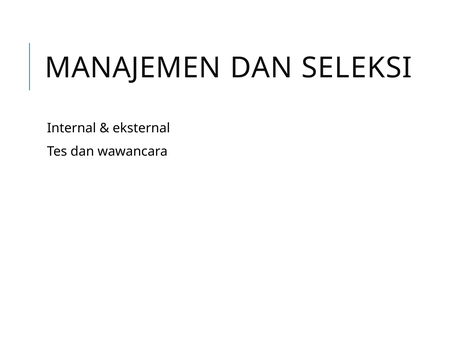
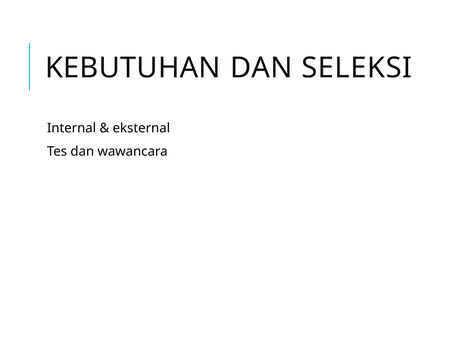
MANAJEMEN: MANAJEMEN -> KEBUTUHAN
